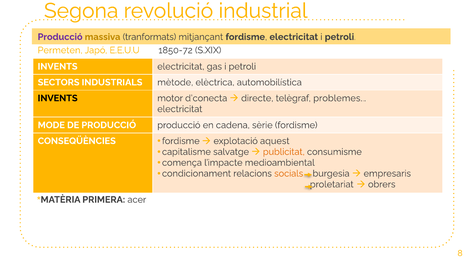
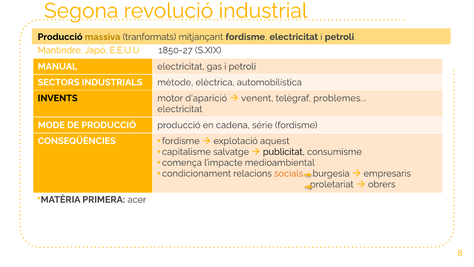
Producció at (60, 37) colour: purple -> black
Permeten: Permeten -> Mantindre
1850-72: 1850-72 -> 1850-27
INVENTS at (58, 66): INVENTS -> MANUAL
d’conecta: d’conecta -> d’aparició
directe: directe -> venent
publicitat colour: orange -> black
